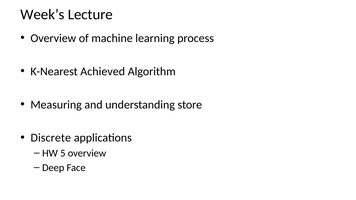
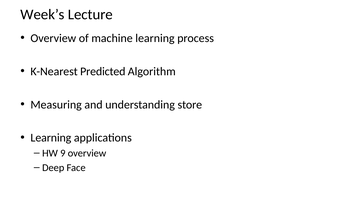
Achieved: Achieved -> Predicted
Discrete at (51, 138): Discrete -> Learning
5: 5 -> 9
